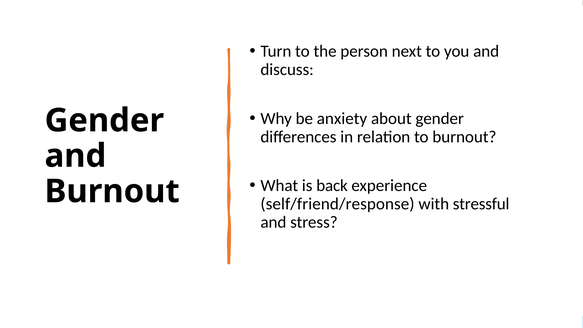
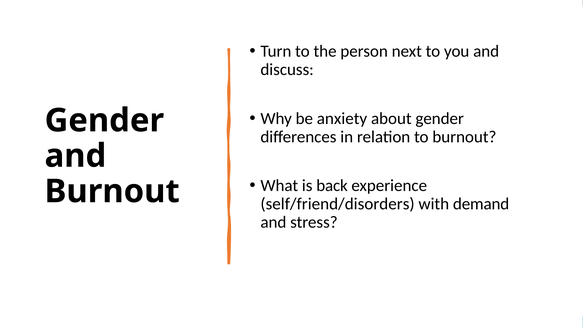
self/friend/response: self/friend/response -> self/friend/disorders
stressful: stressful -> demand
